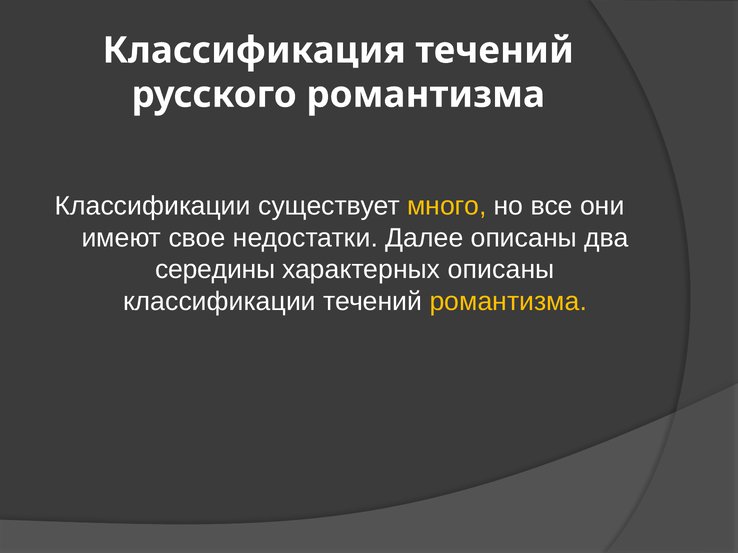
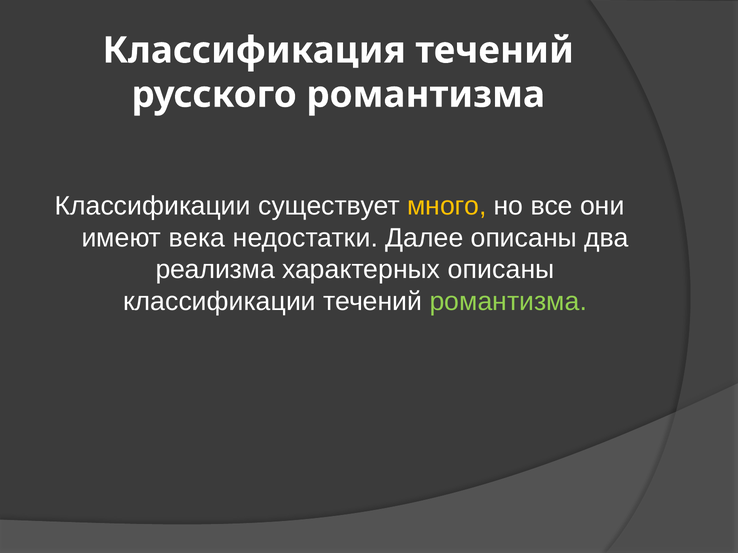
свое: свое -> века
середины: середины -> реализма
романтизма at (508, 302) colour: yellow -> light green
